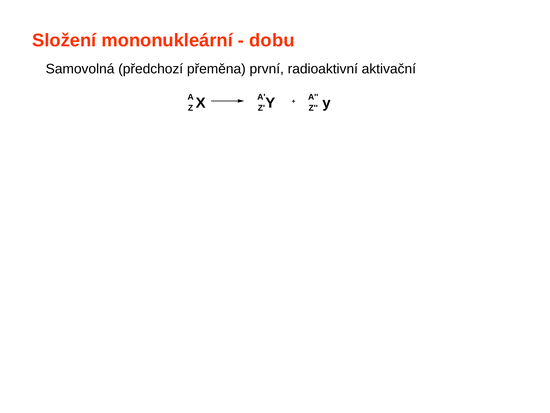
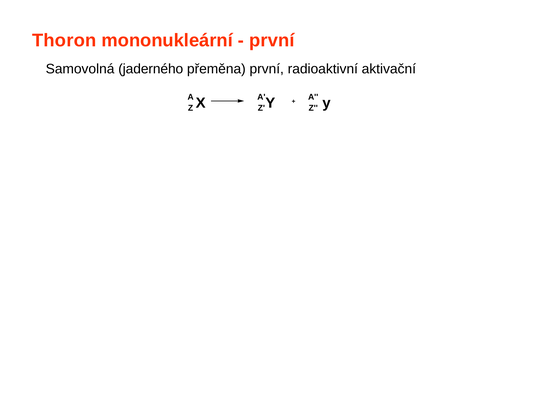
Složení: Složení -> Thoron
dobu at (272, 40): dobu -> první
předchozí: předchozí -> jaderného
